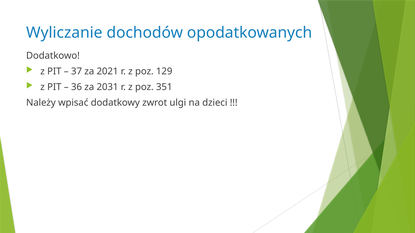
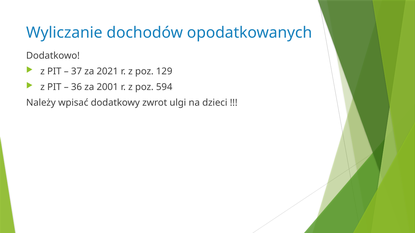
2031: 2031 -> 2001
351: 351 -> 594
